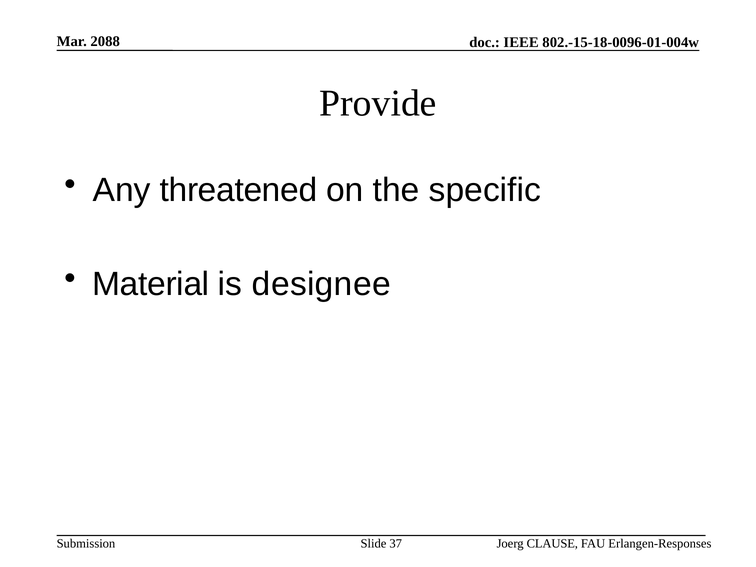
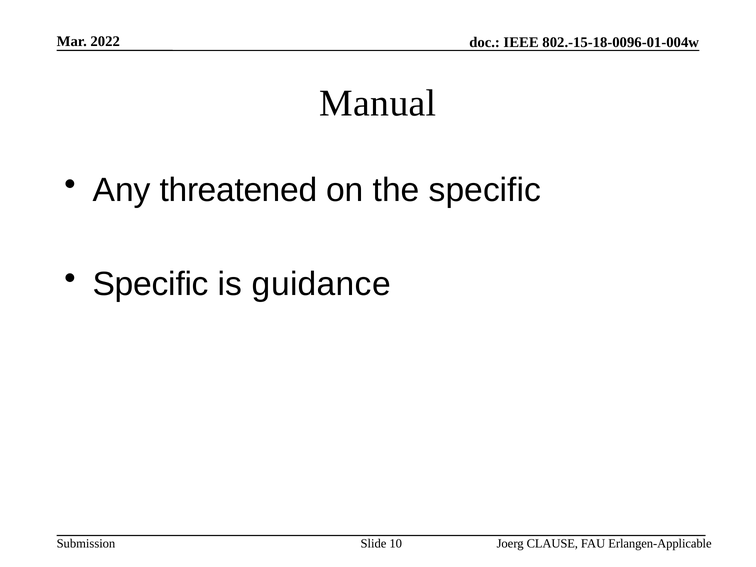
2088: 2088 -> 2022
Provide: Provide -> Manual
Material at (151, 284): Material -> Specific
designee: designee -> guidance
37: 37 -> 10
Erlangen-Responses: Erlangen-Responses -> Erlangen-Applicable
